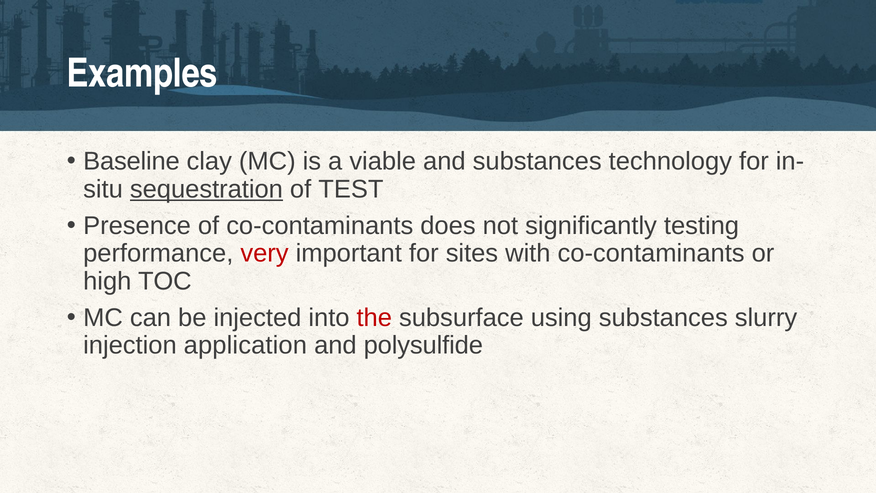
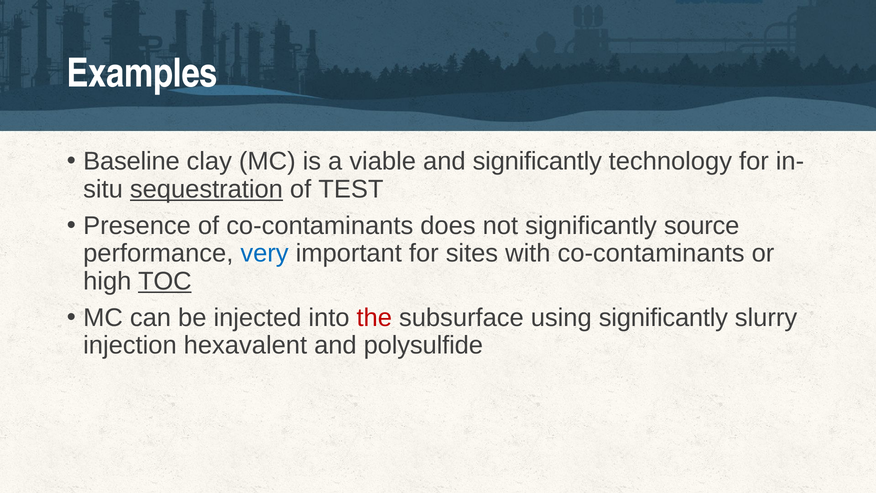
and substances: substances -> significantly
testing: testing -> source
very colour: red -> blue
TOC underline: none -> present
using substances: substances -> significantly
application: application -> hexavalent
